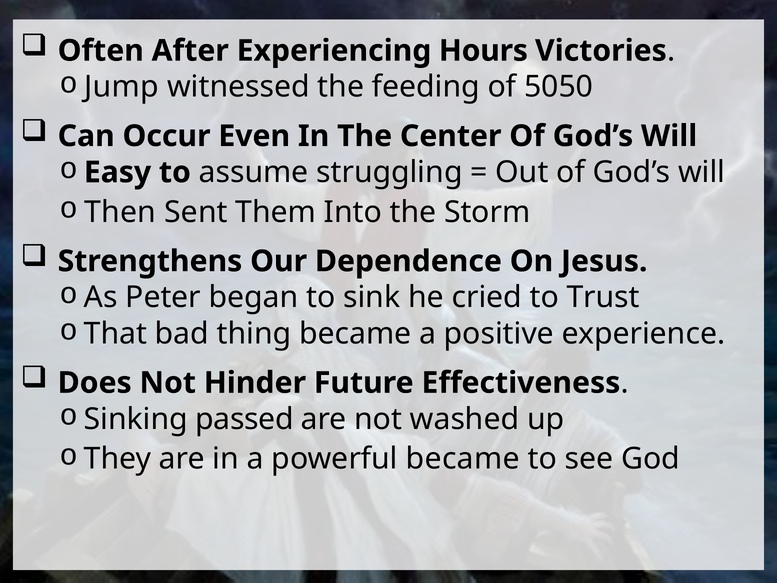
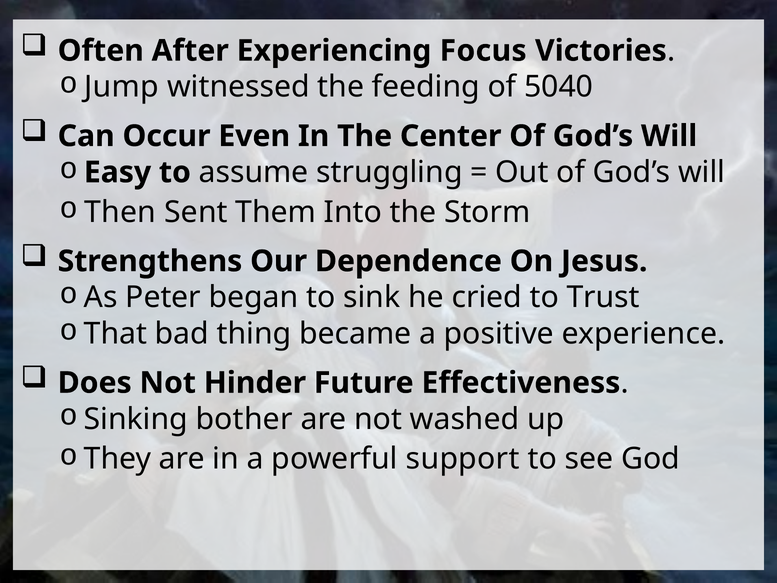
Hours: Hours -> Focus
5050: 5050 -> 5040
passed: passed -> bother
powerful became: became -> support
